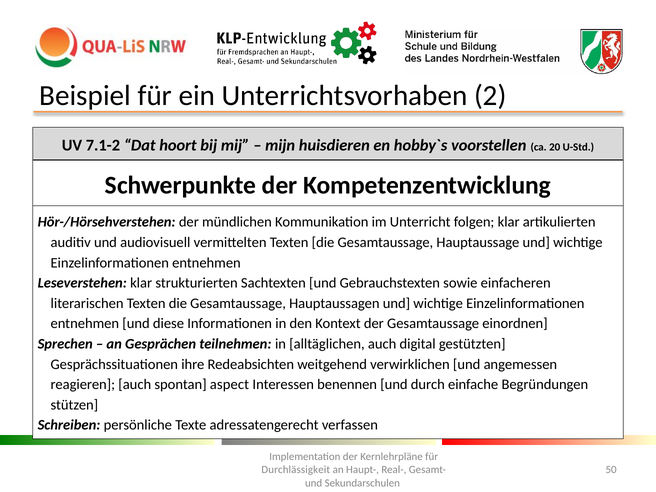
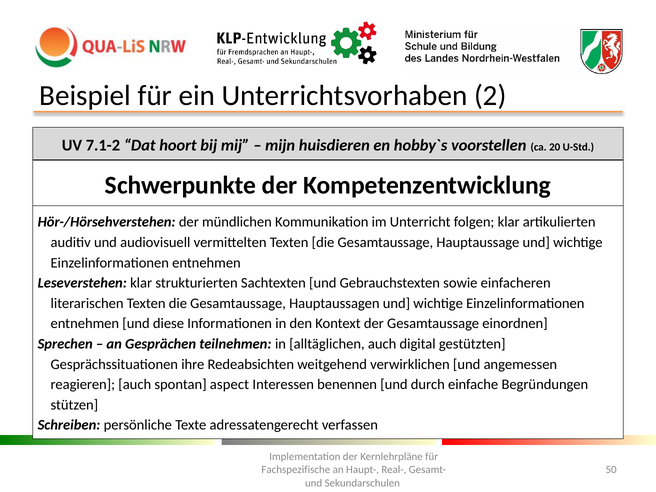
Durchlässigkeit: Durchlässigkeit -> Fachspezifische
